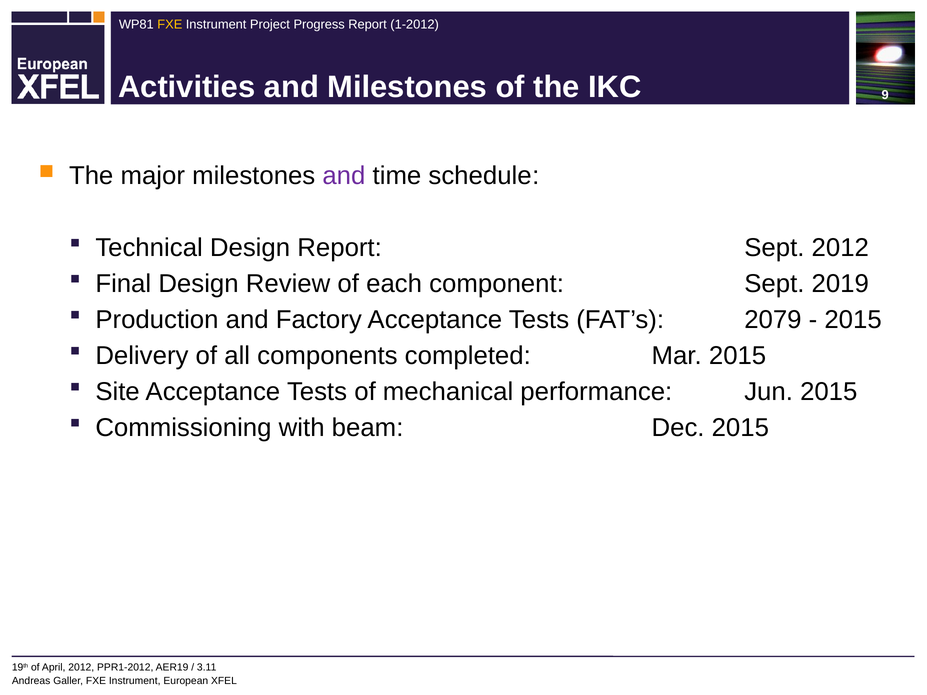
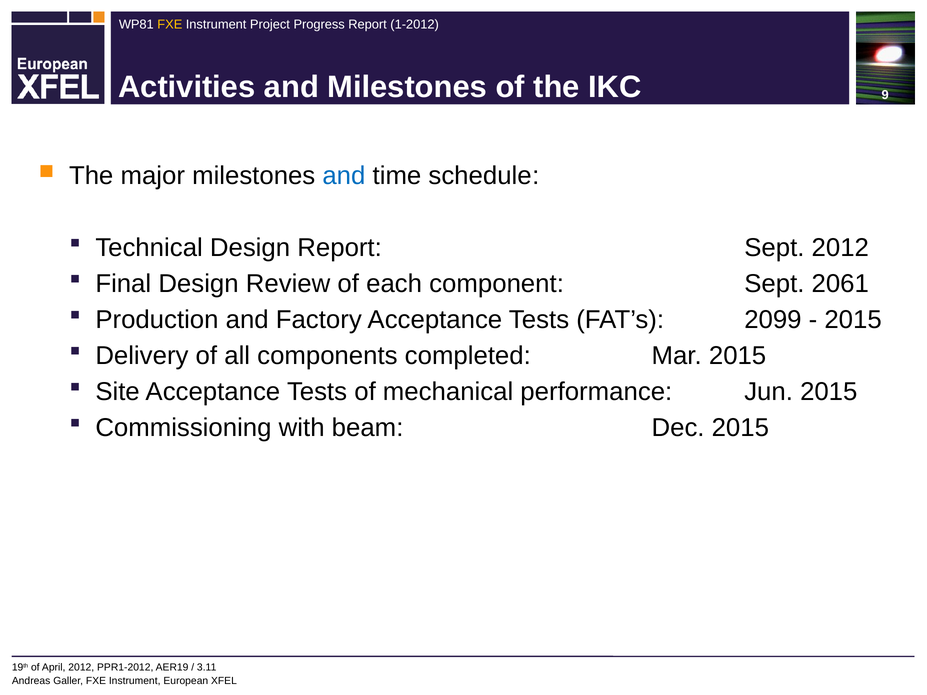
and at (344, 176) colour: purple -> blue
2019: 2019 -> 2061
2079: 2079 -> 2099
